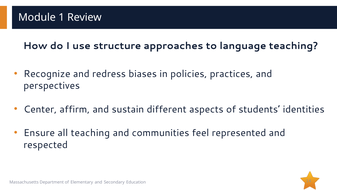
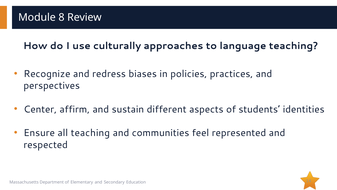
1: 1 -> 8
structure: structure -> culturally
